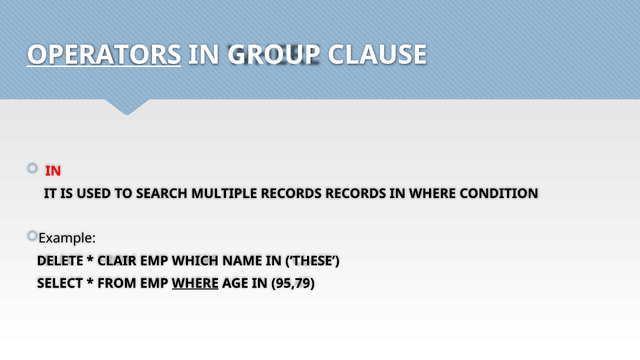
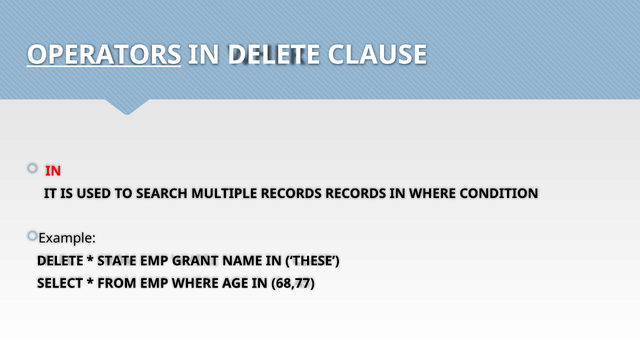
IN GROUP: GROUP -> DELETE
CLAIR: CLAIR -> STATE
WHICH: WHICH -> GRANT
WHERE at (195, 283) underline: present -> none
95,79: 95,79 -> 68,77
